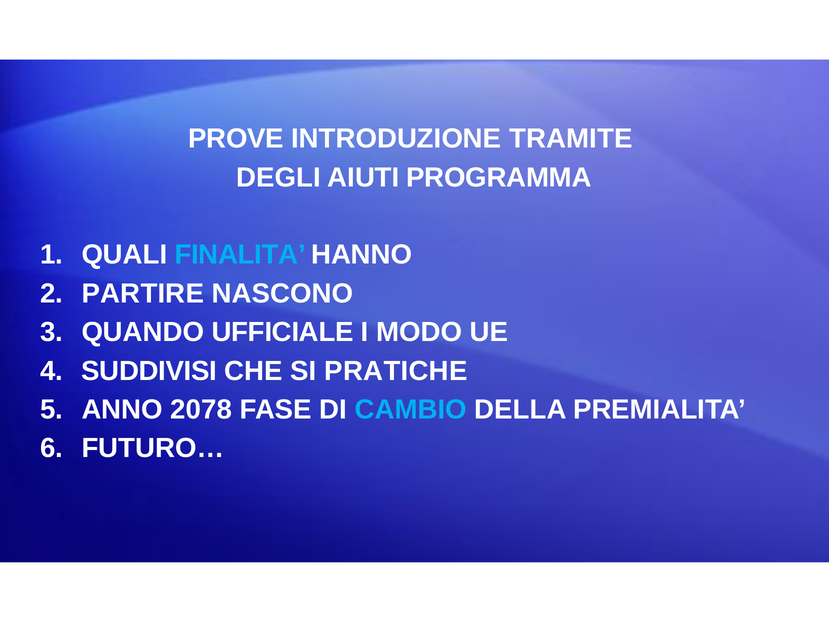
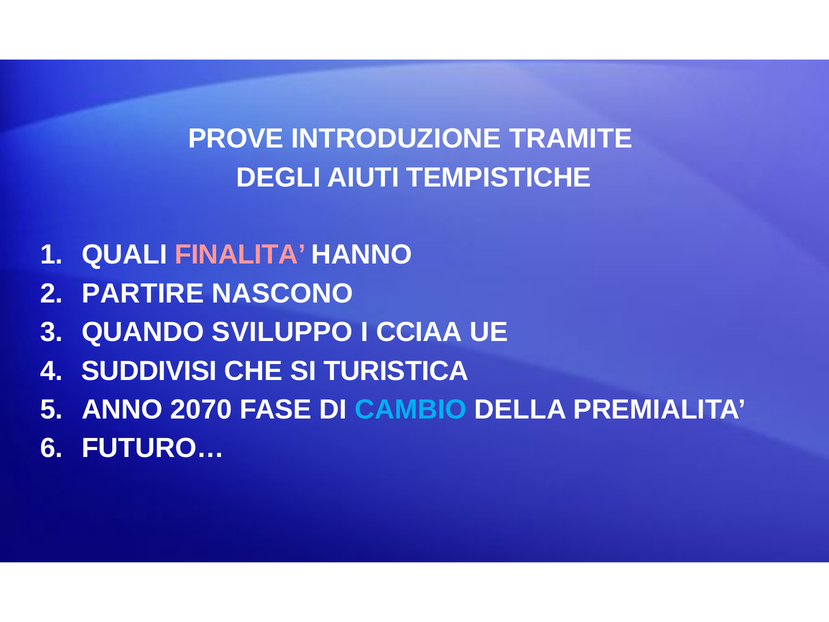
PROGRAMMA: PROGRAMMA -> TEMPISTICHE
FINALITA colour: light blue -> pink
UFFICIALE: UFFICIALE -> SVILUPPO
MODO: MODO -> CCIAA
PRATICHE: PRATICHE -> TURISTICA
2078: 2078 -> 2070
